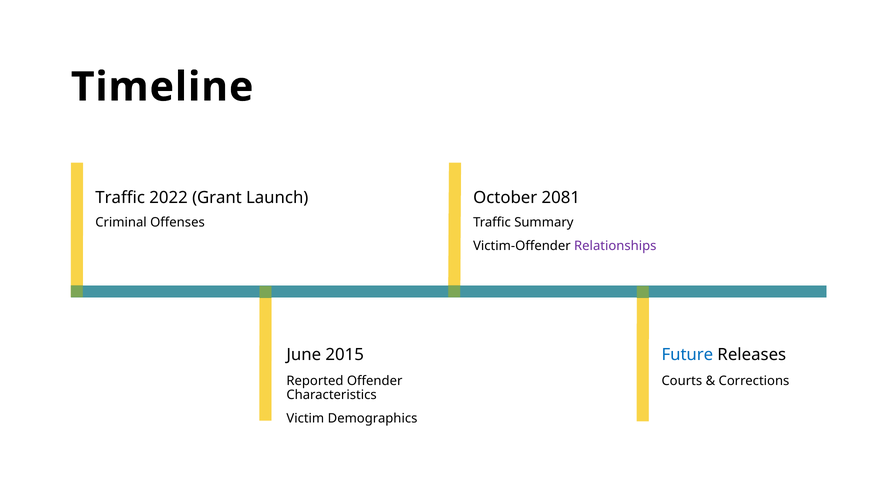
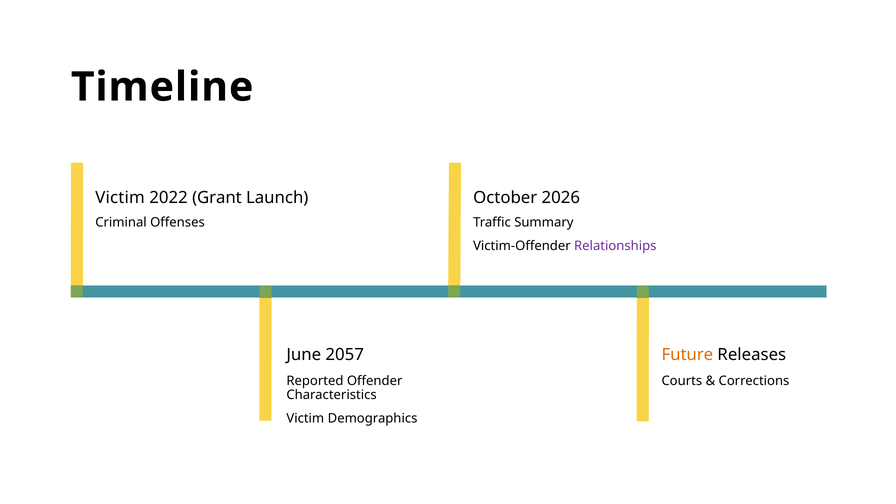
Traffic at (120, 198): Traffic -> Victim
2081: 2081 -> 2026
2015: 2015 -> 2057
Future colour: blue -> orange
